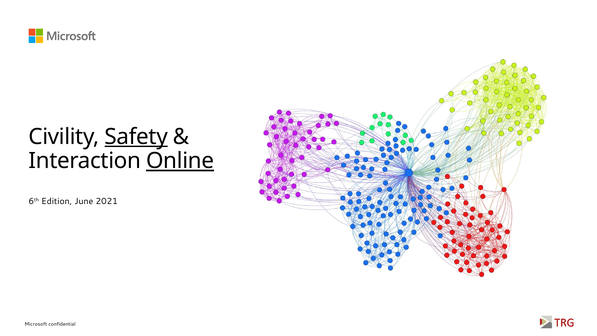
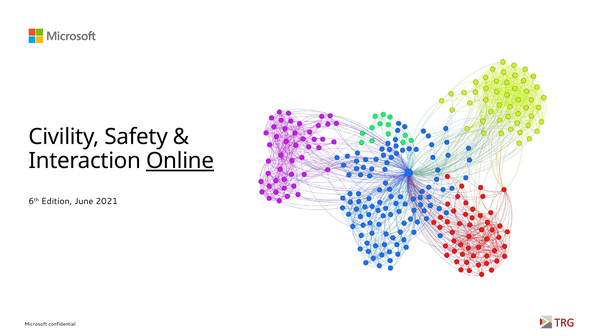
Safety underline: present -> none
